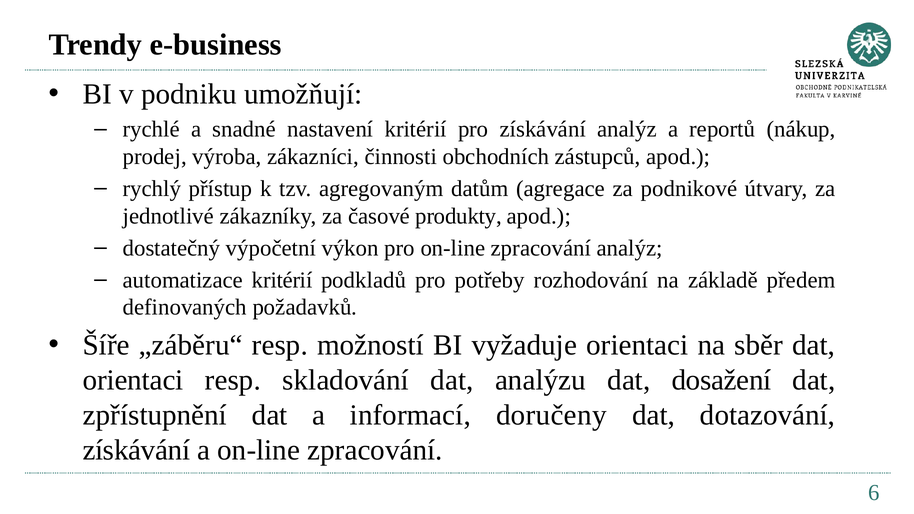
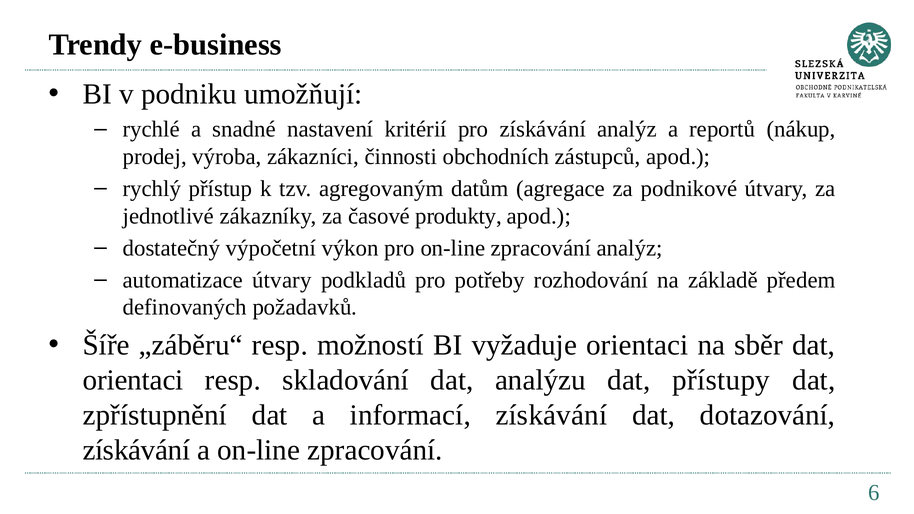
automatizace kritérií: kritérií -> útvary
dosažení: dosažení -> přístupy
informací doručeny: doručeny -> získávání
